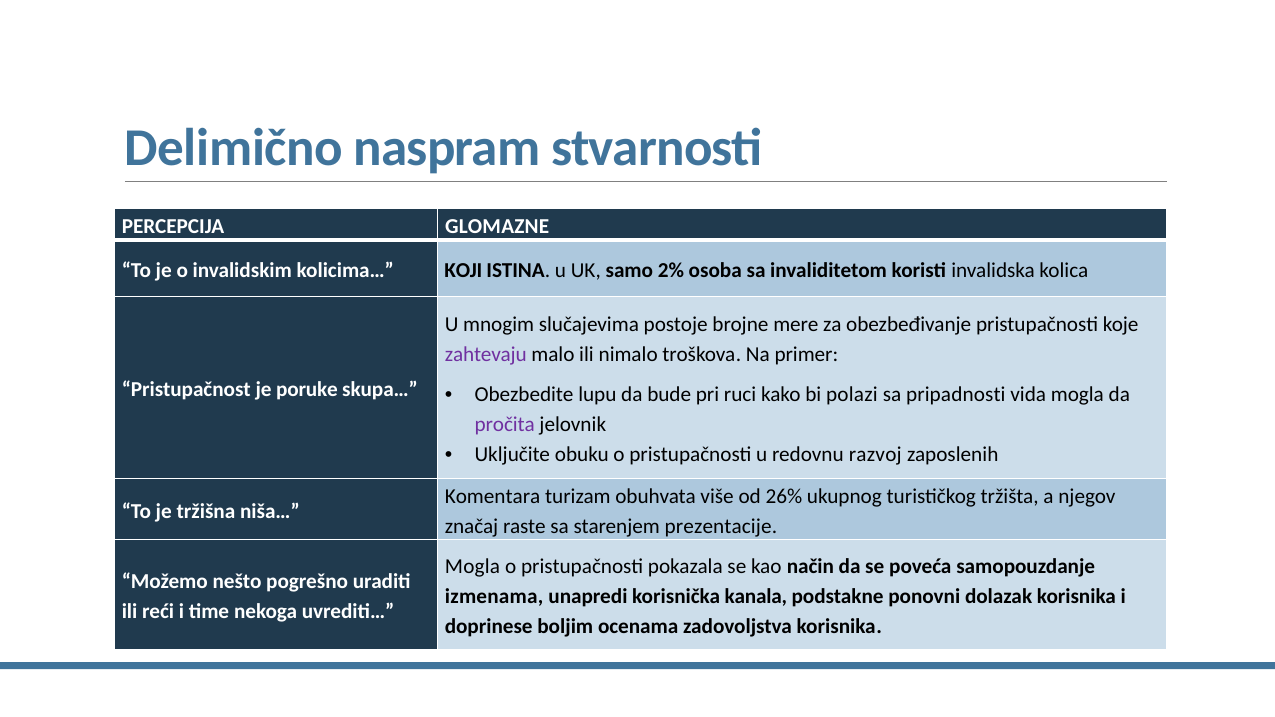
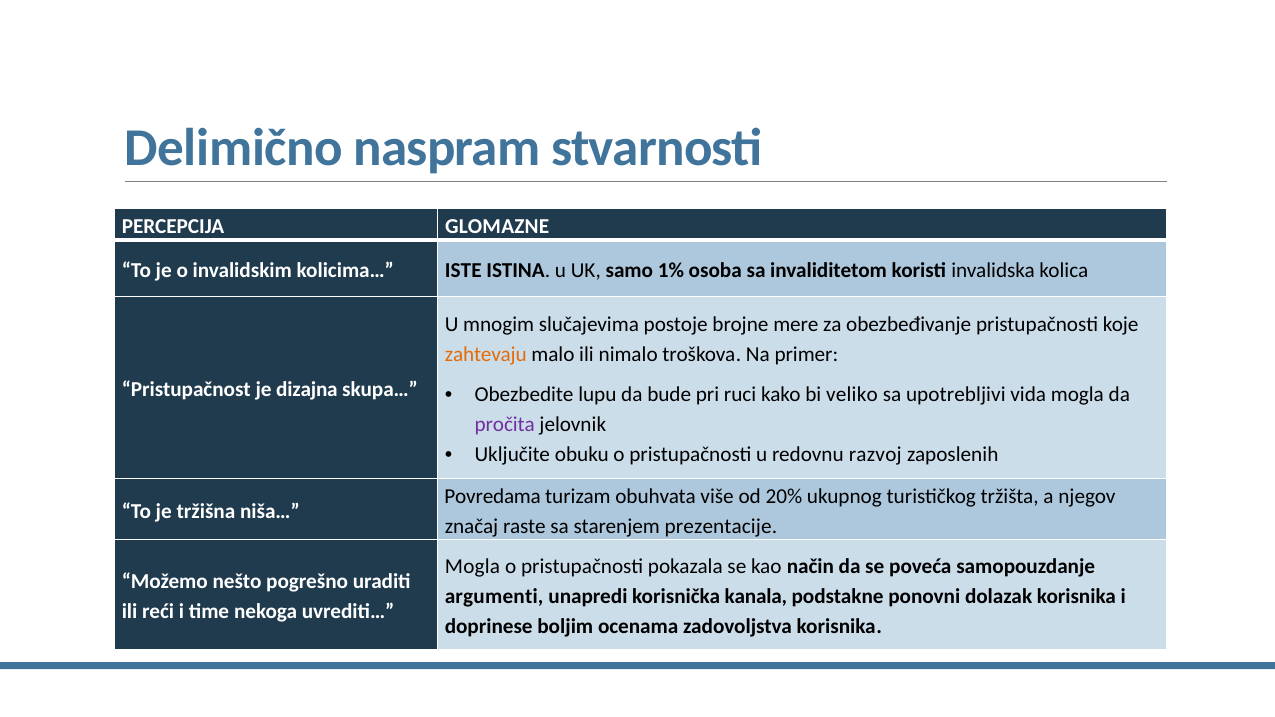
KOJI: KOJI -> ISTE
2%: 2% -> 1%
zahtevaju colour: purple -> orange
poruke: poruke -> dizajna
polazi: polazi -> veliko
pripadnosti: pripadnosti -> upotrebljivi
Komentara: Komentara -> Povredama
26%: 26% -> 20%
izmenama: izmenama -> argumenti
